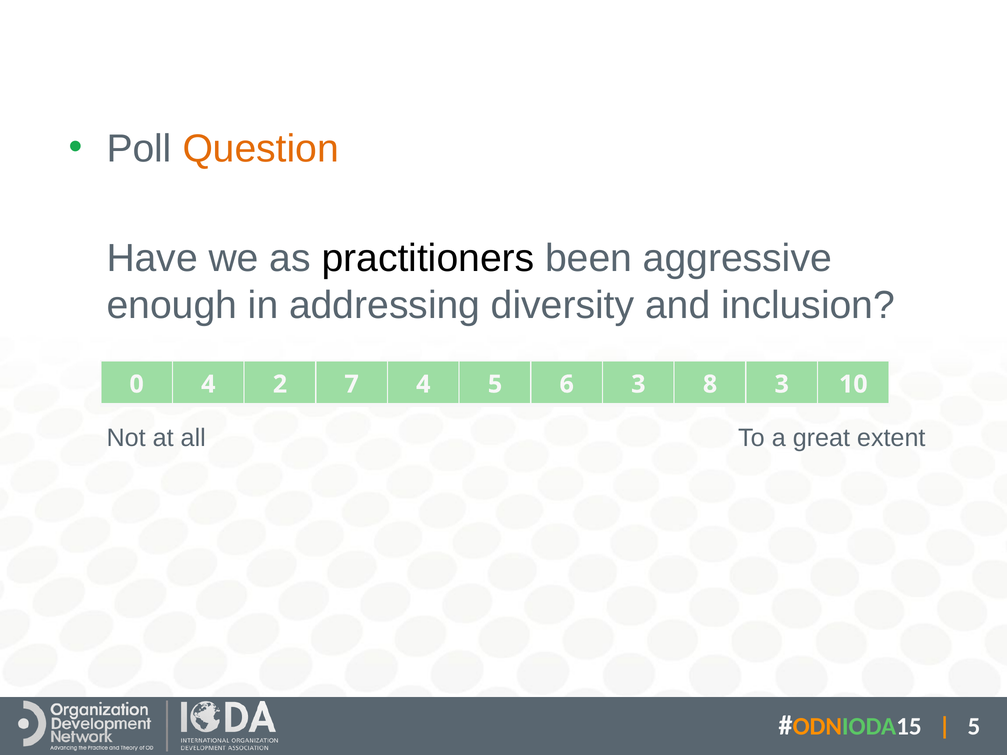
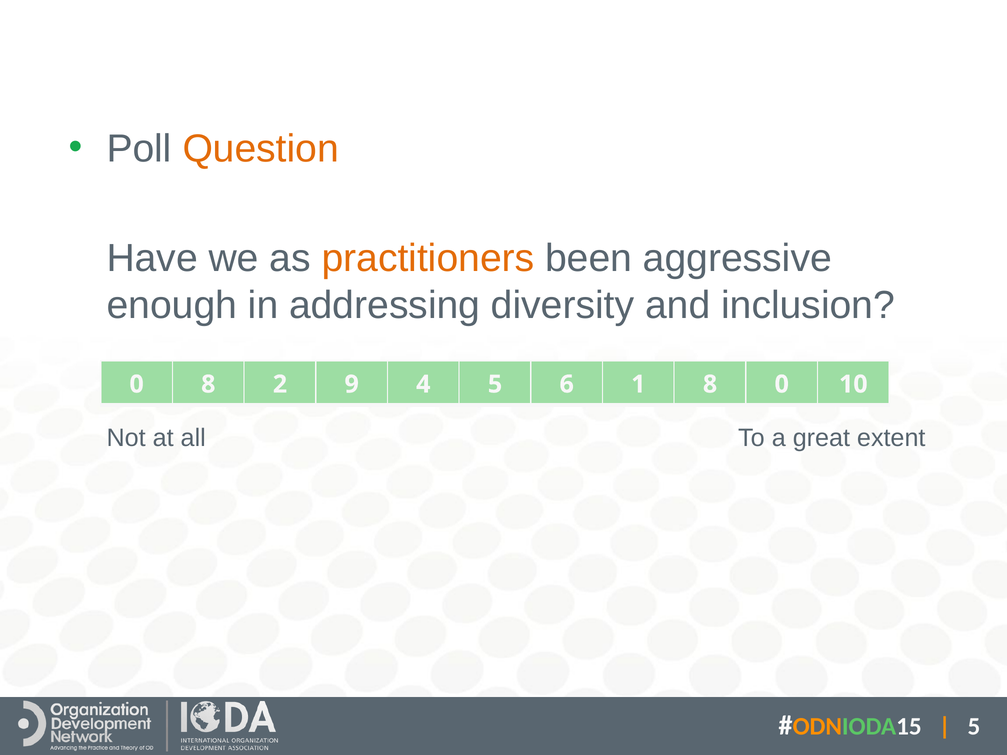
practitioners colour: black -> orange
0 4: 4 -> 8
7: 7 -> 9
6 3: 3 -> 1
8 3: 3 -> 0
